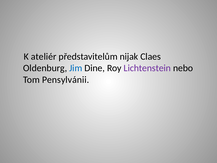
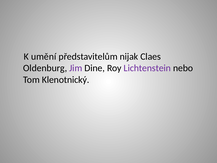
ateliér: ateliér -> umění
Jim colour: blue -> purple
Pensylvánii: Pensylvánii -> Klenotnický
